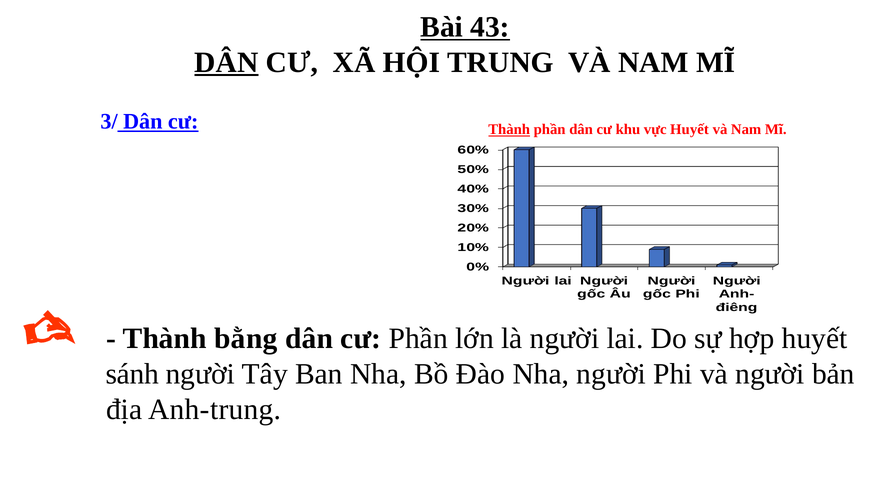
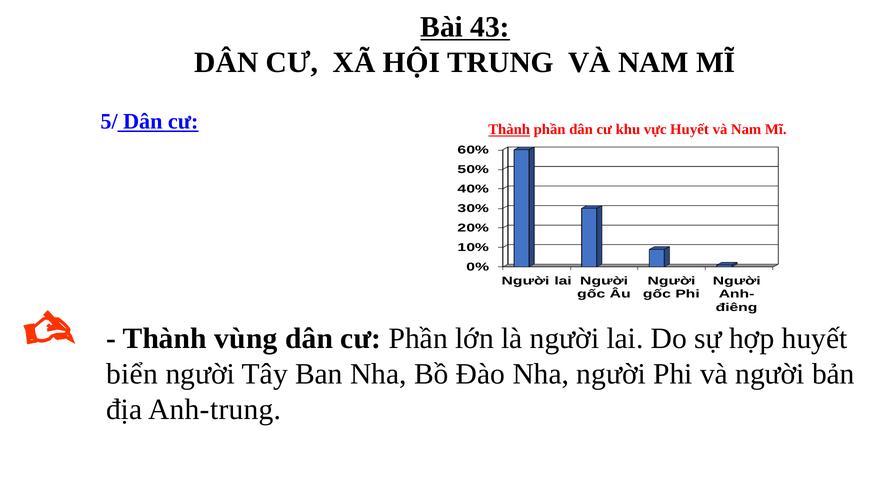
DÂN at (226, 62) underline: present -> none
3/: 3/ -> 5/
bằng: bằng -> vùng
sánh: sánh -> biển
